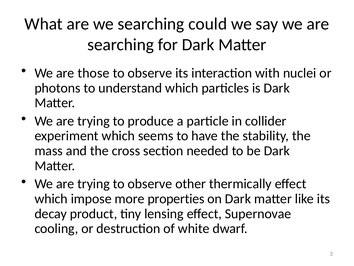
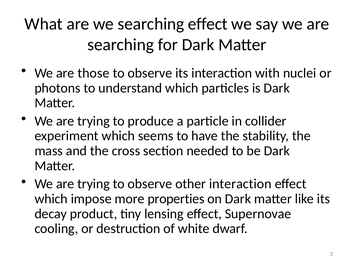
searching could: could -> effect
other thermically: thermically -> interaction
